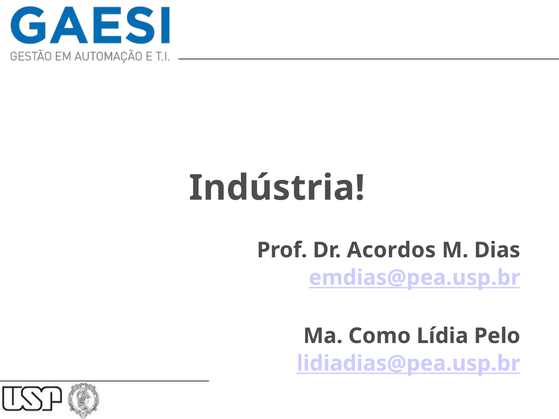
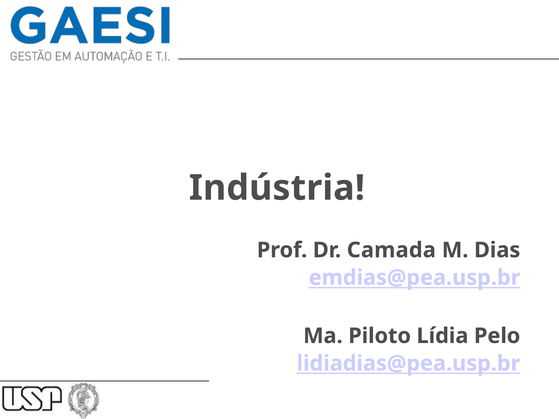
Acordos: Acordos -> Camada
Como: Como -> Piloto
